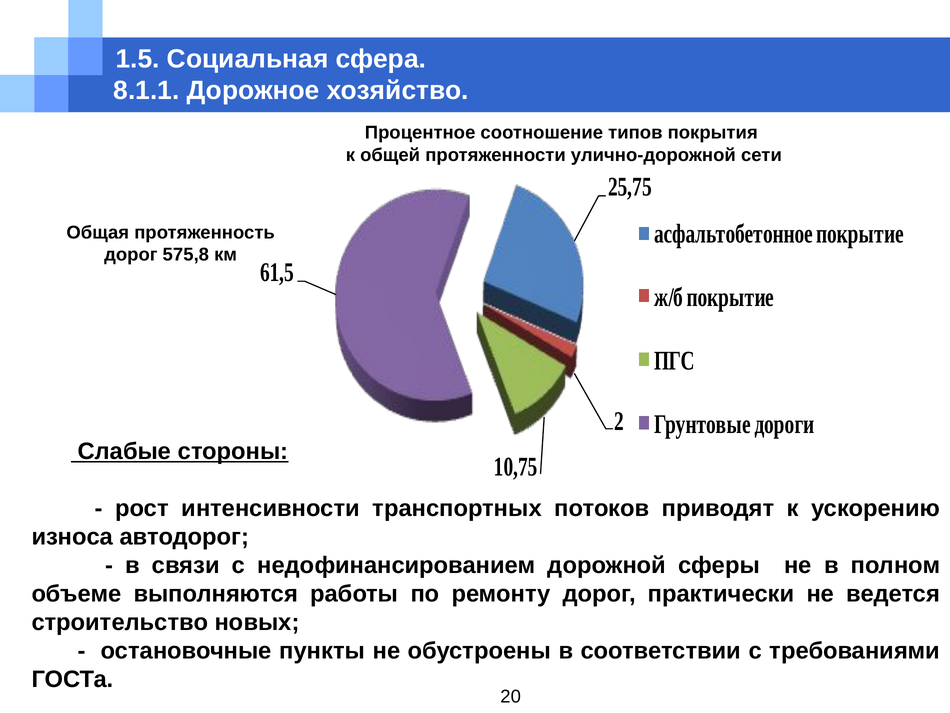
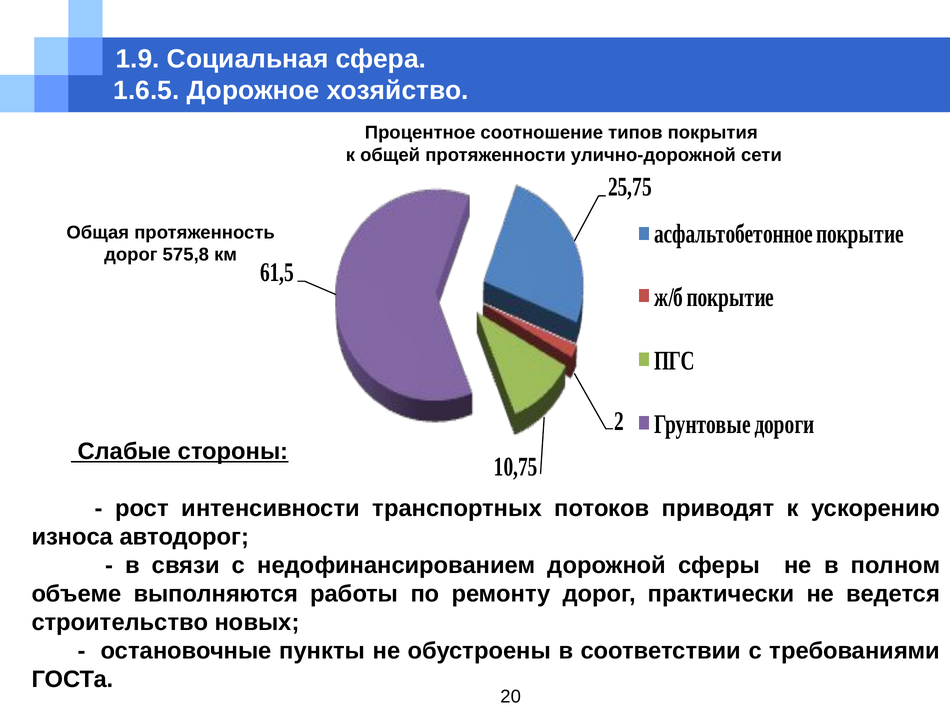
1.5: 1.5 -> 1.9
8.1.1: 8.1.1 -> 1.6.5
